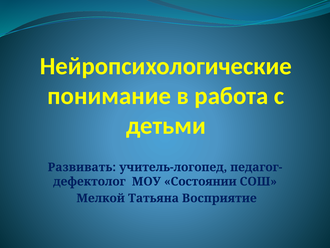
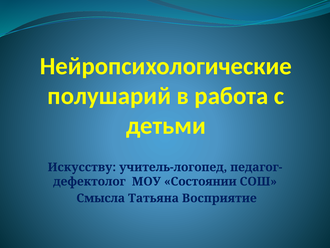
понимание: понимание -> полушарий
Развивать: Развивать -> Искусству
Мелкой: Мелкой -> Смысла
